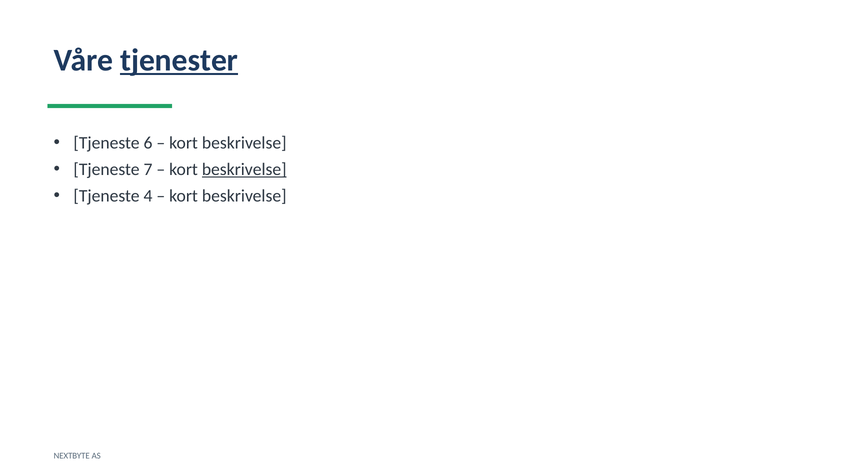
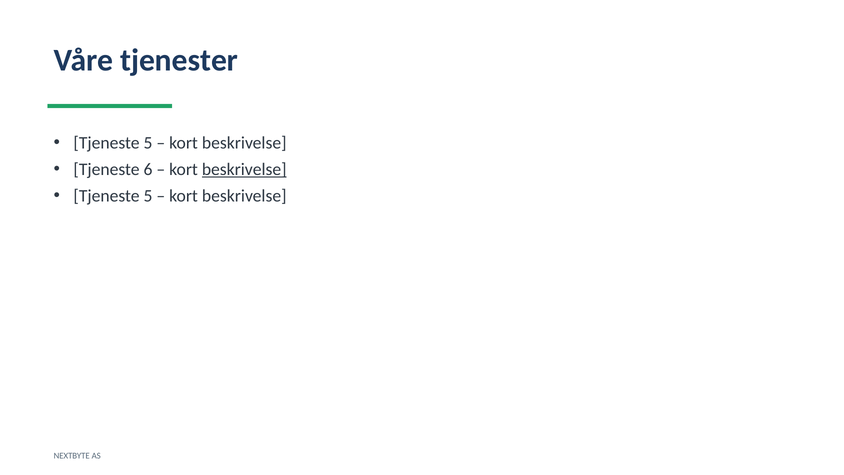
tjenester underline: present -> none
6 at (148, 143): 6 -> 5
7: 7 -> 6
4 at (148, 196): 4 -> 5
